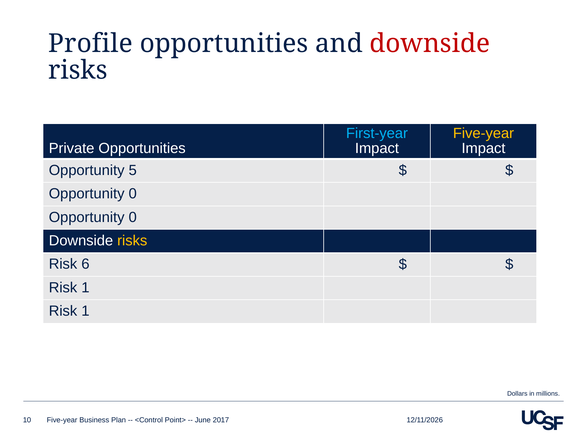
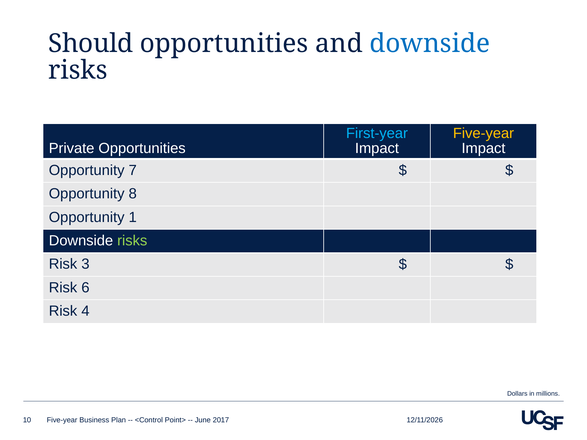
Profile: Profile -> Should
downside at (430, 44) colour: red -> blue
5: 5 -> 7
0 at (133, 194): 0 -> 8
0 at (133, 217): 0 -> 1
risks at (132, 241) colour: yellow -> light green
6: 6 -> 3
1 at (85, 288): 1 -> 6
1 at (85, 311): 1 -> 4
